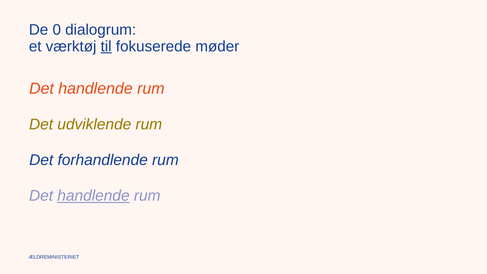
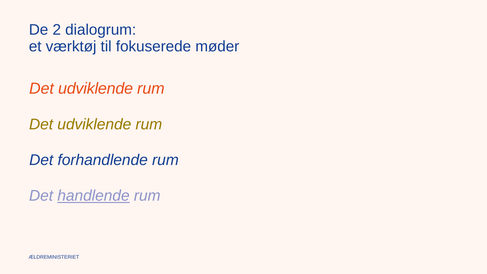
0: 0 -> 2
til underline: present -> none
handlende at (96, 88): handlende -> udviklende
